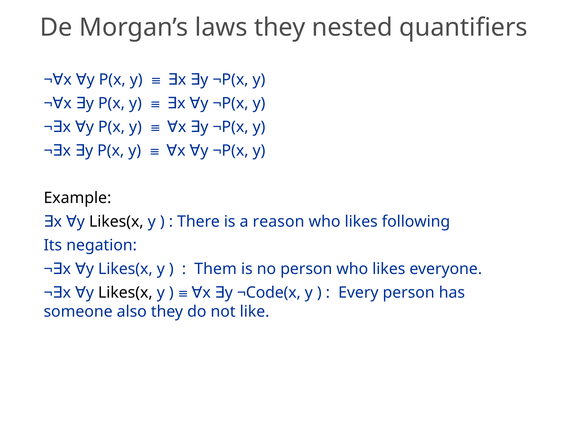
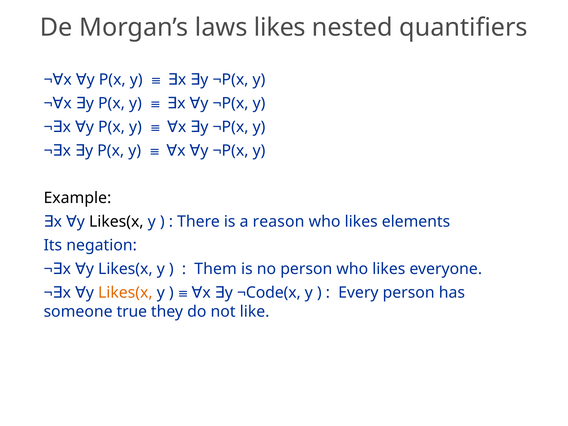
laws they: they -> likes
following: following -> elements
Likes(x at (125, 293) colour: black -> orange
also: also -> true
